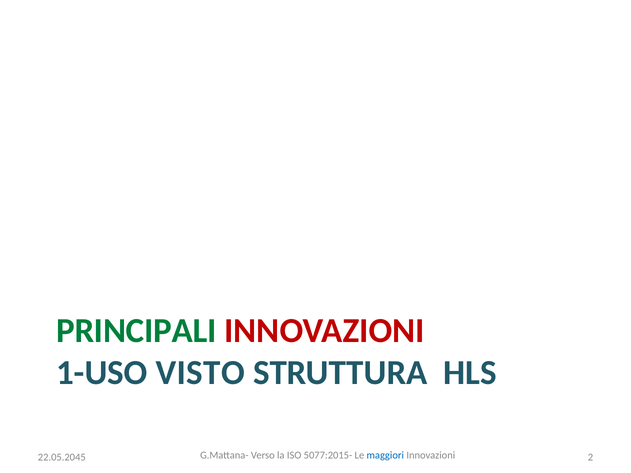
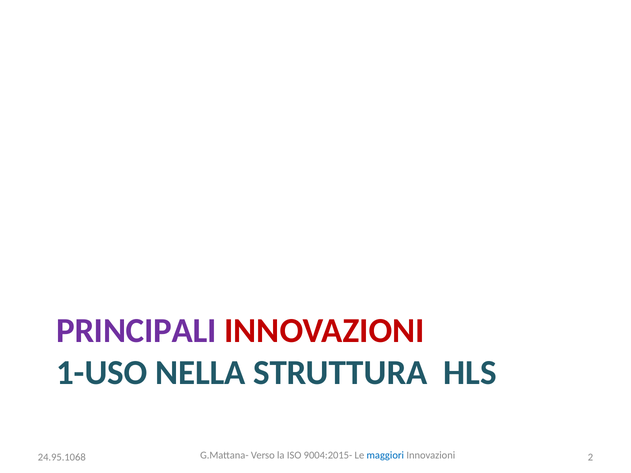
PRINCIPALI colour: green -> purple
VISTO: VISTO -> NELLA
5077:2015-: 5077:2015- -> 9004:2015-
22.05.2045: 22.05.2045 -> 24.95.1068
